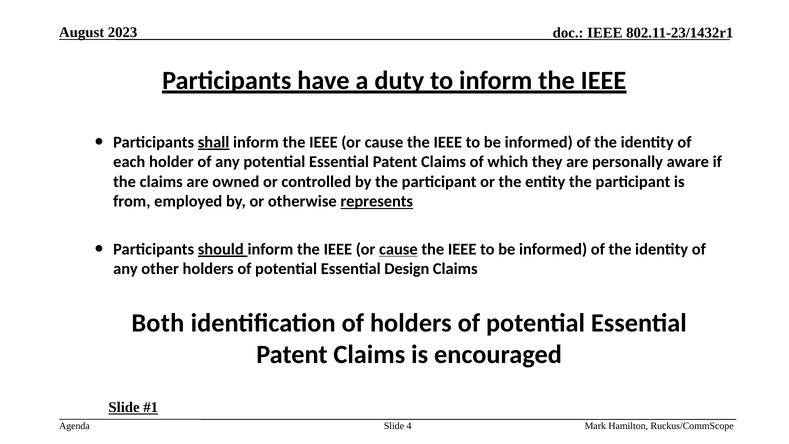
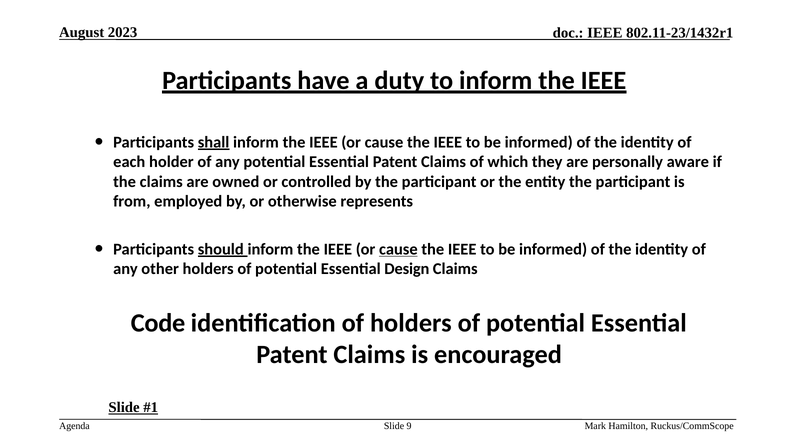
represents underline: present -> none
Both: Both -> Code
4: 4 -> 9
